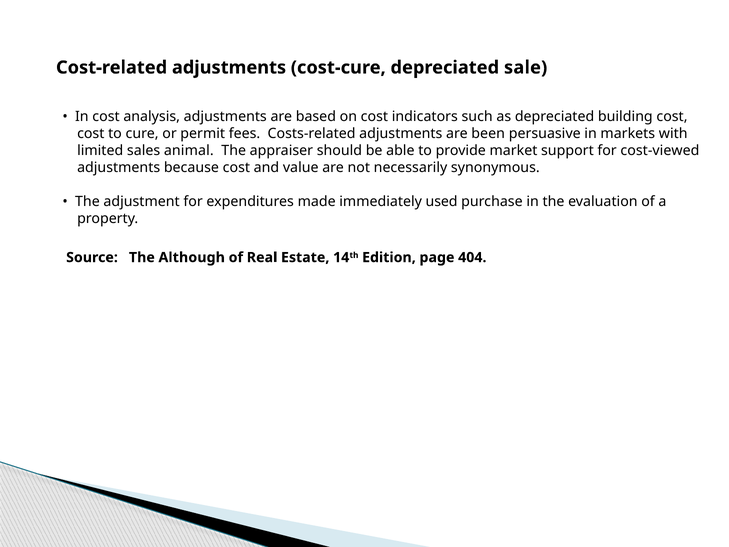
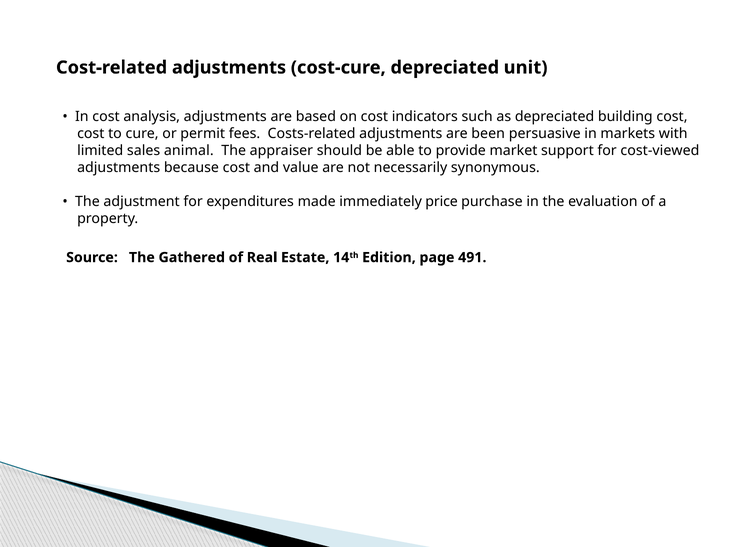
sale: sale -> unit
used: used -> price
Although: Although -> Gathered
404: 404 -> 491
